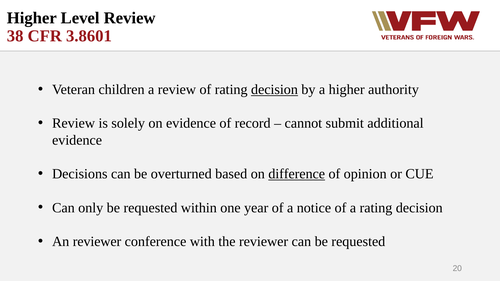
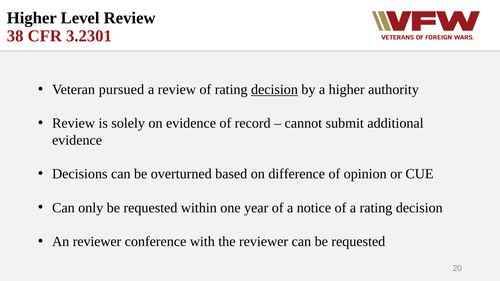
3.8601: 3.8601 -> 3.2301
children: children -> pursued
difference underline: present -> none
